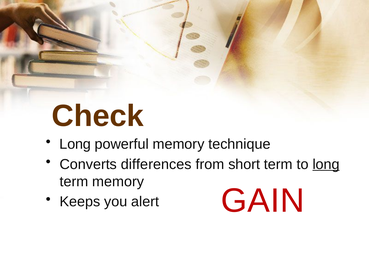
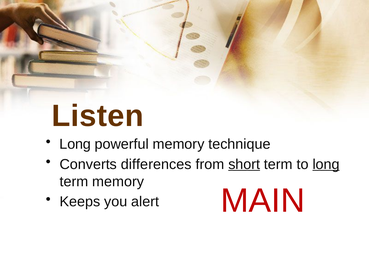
Check: Check -> Listen
short underline: none -> present
GAIN: GAIN -> MAIN
